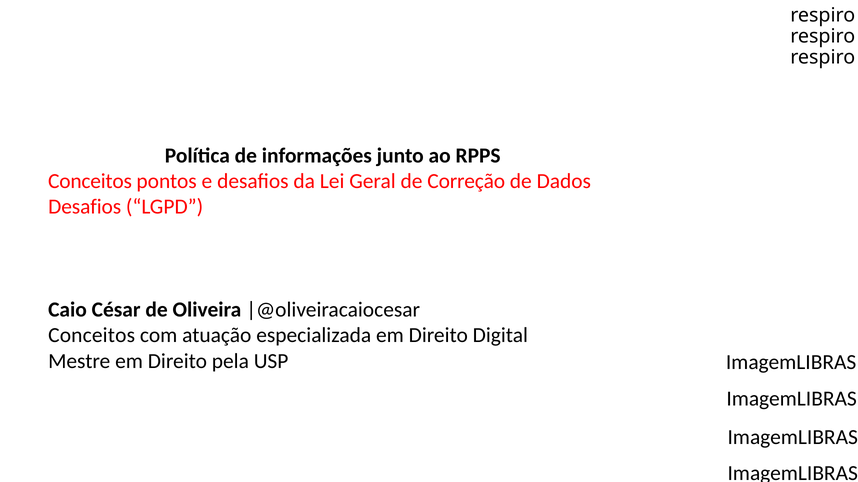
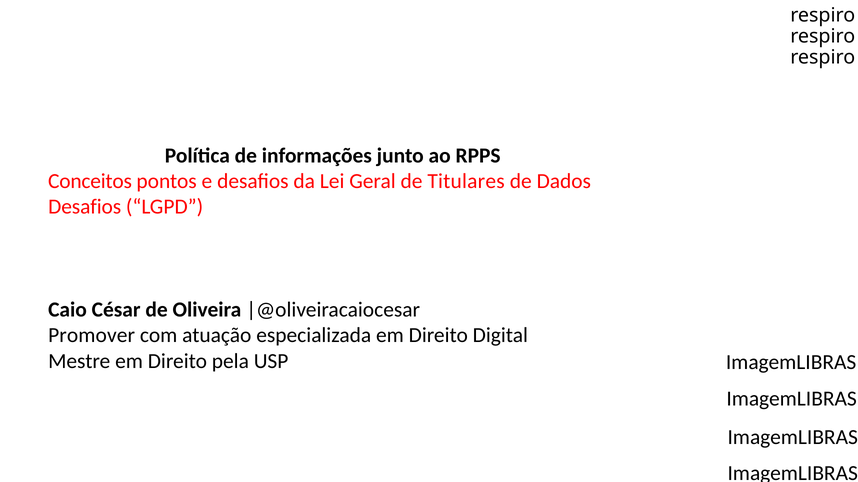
Correção: Correção -> Titulares
Conceitos at (92, 336): Conceitos -> Promover
